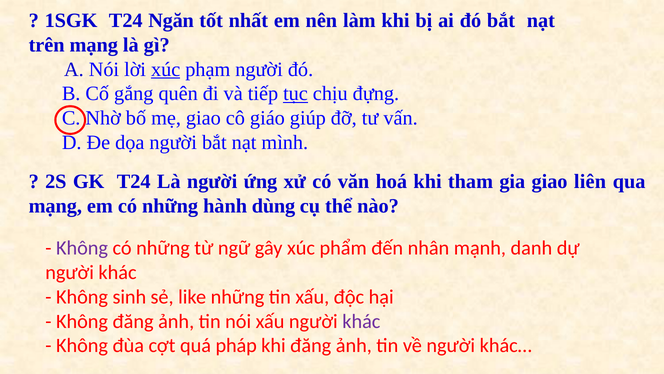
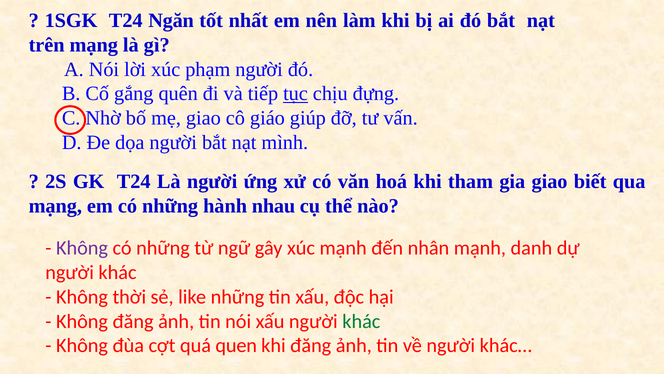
xúc at (166, 69) underline: present -> none
liên: liên -> biết
dùng: dùng -> nhau
xúc phẩm: phẩm -> mạnh
sinh: sinh -> thời
khác at (361, 321) colour: purple -> green
pháp: pháp -> quen
